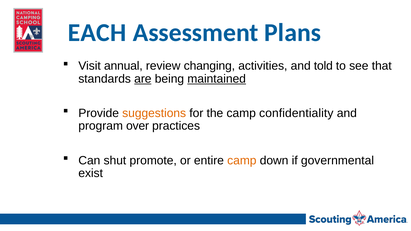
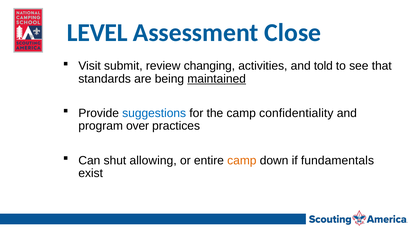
EACH: EACH -> LEVEL
Plans: Plans -> Close
annual: annual -> submit
are underline: present -> none
suggestions colour: orange -> blue
promote: promote -> allowing
governmental: governmental -> fundamentals
